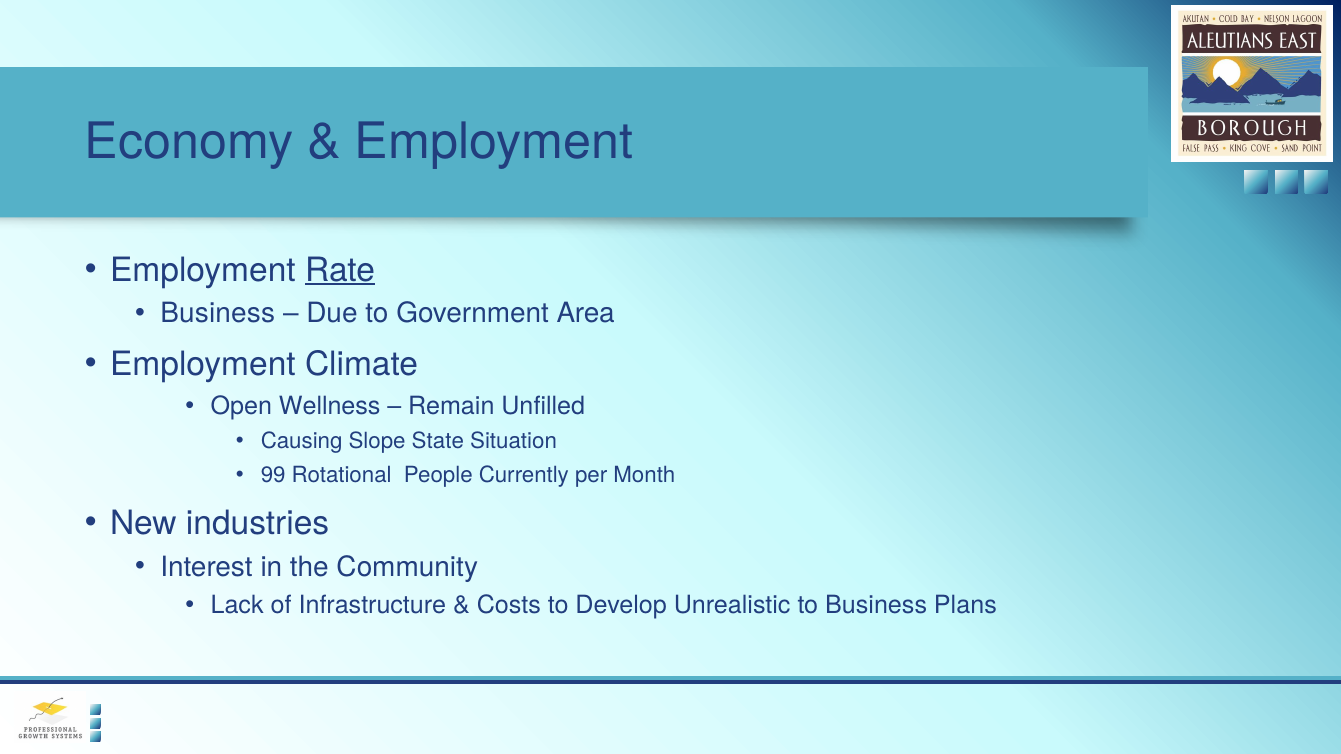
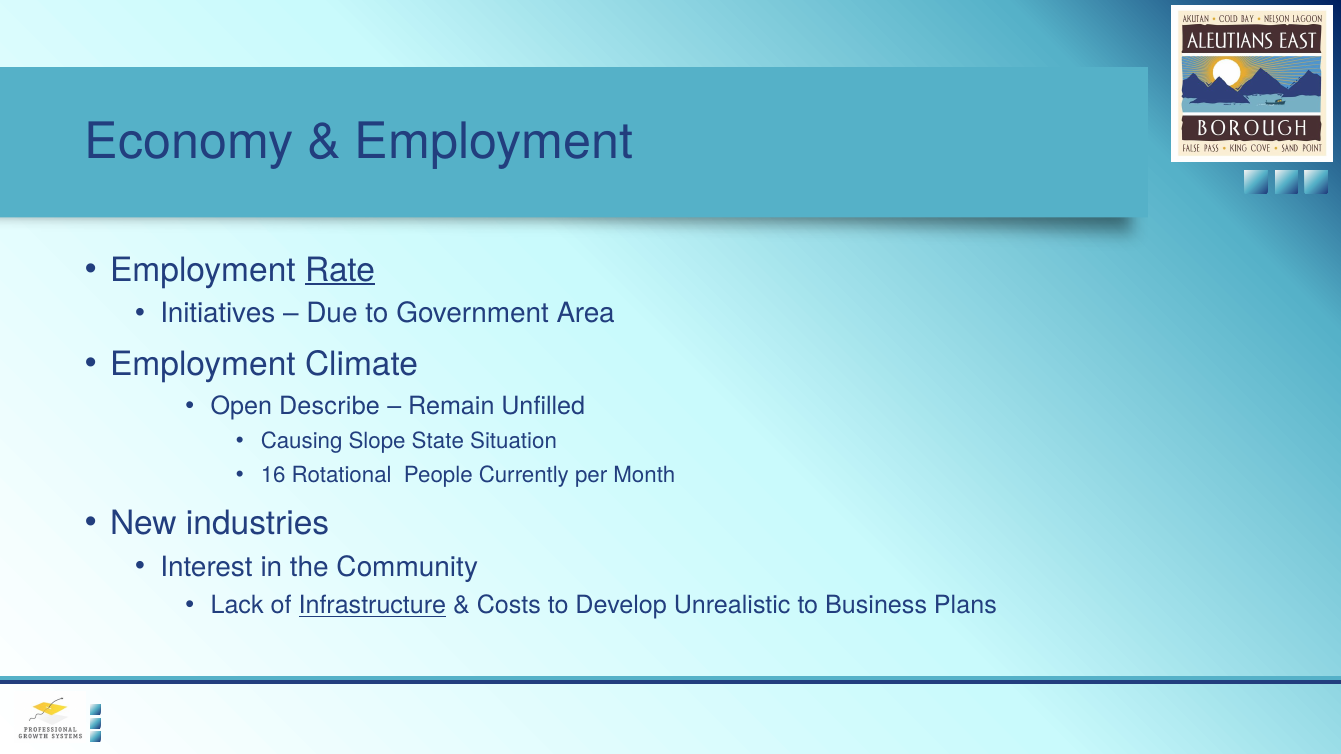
Business at (218, 314): Business -> Initiatives
Wellness: Wellness -> Describe
99: 99 -> 16
Infrastructure underline: none -> present
